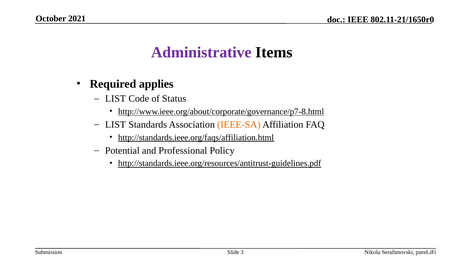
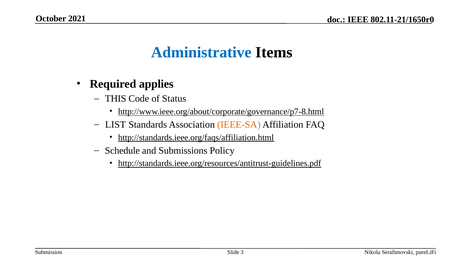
Administrative colour: purple -> blue
LIST at (116, 99): LIST -> THIS
Potential: Potential -> Schedule
Professional: Professional -> Submissions
